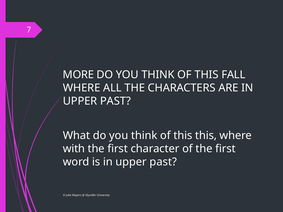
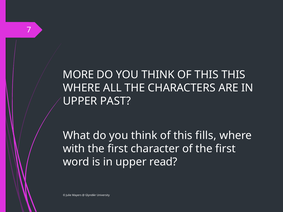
THIS FALL: FALL -> THIS
this this: this -> fills
is in upper past: past -> read
